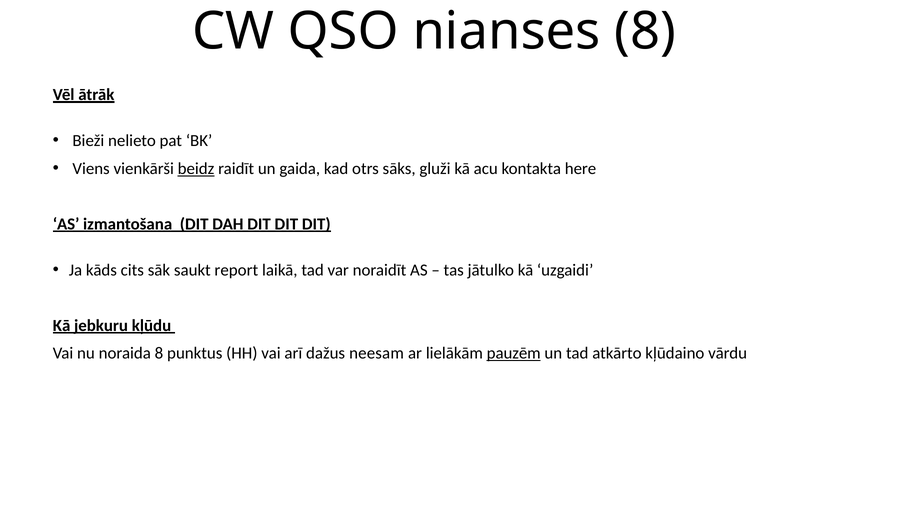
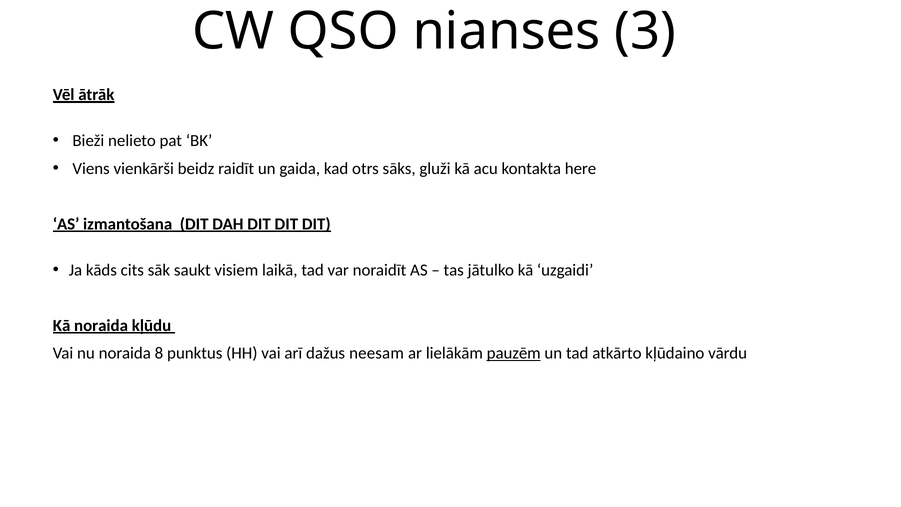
nianses 8: 8 -> 3
beidz underline: present -> none
report: report -> visiem
Kā jebkuru: jebkuru -> noraida
